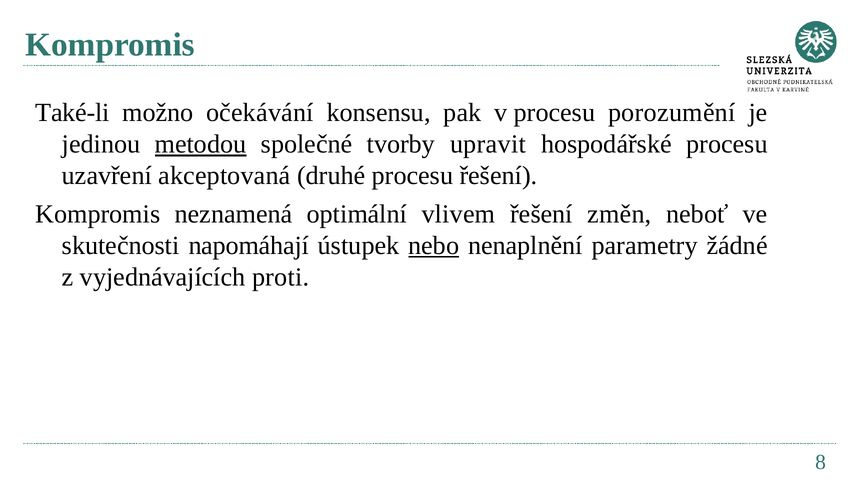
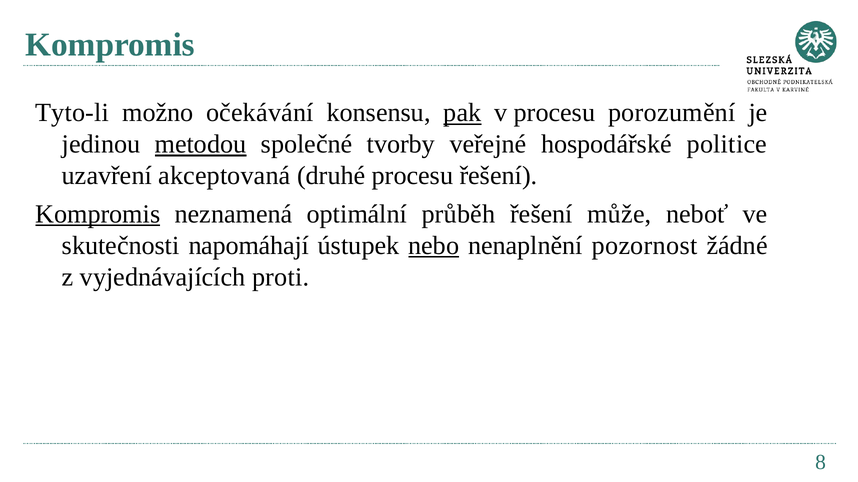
Také-li: Také-li -> Tyto-li
pak underline: none -> present
upravit: upravit -> veřejné
hospodářské procesu: procesu -> politice
Kompromis at (98, 214) underline: none -> present
vlivem: vlivem -> průběh
změn: změn -> může
parametry: parametry -> pozornost
